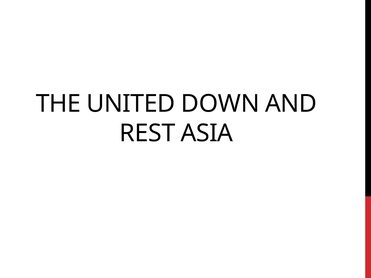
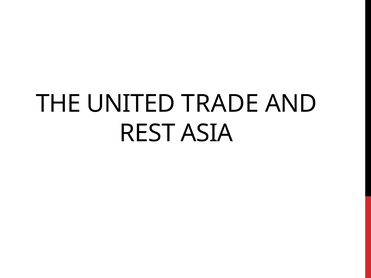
DOWN: DOWN -> TRADE
